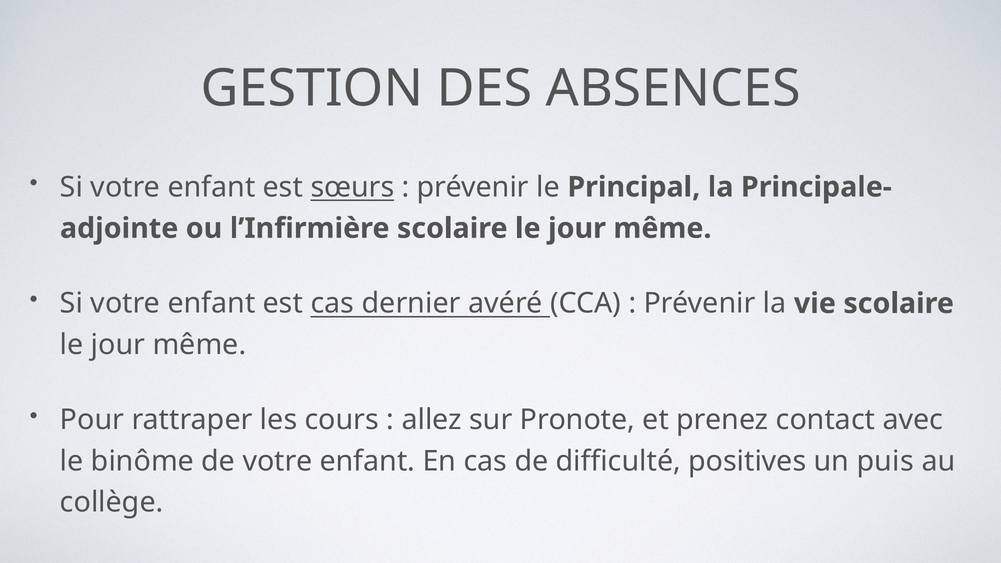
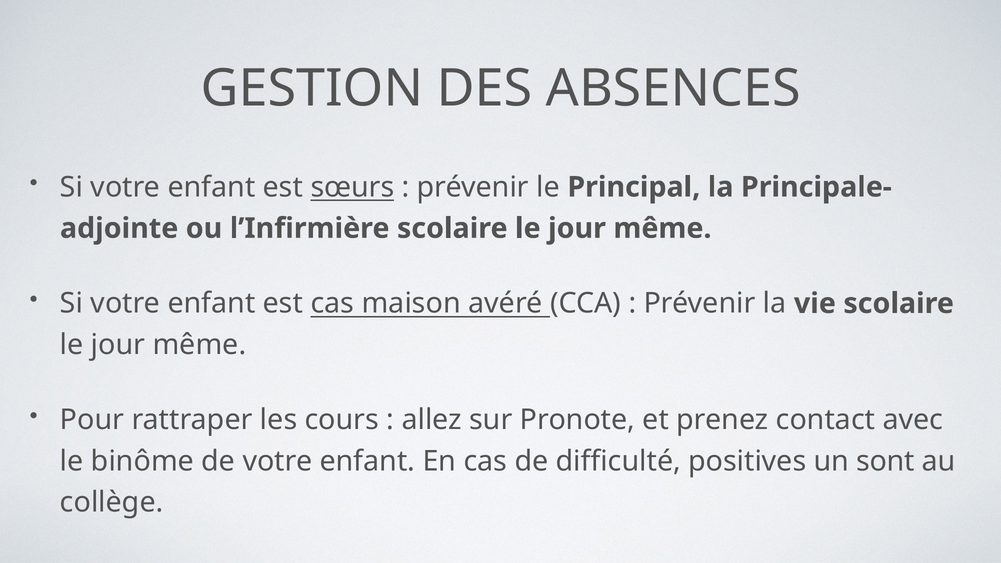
dernier: dernier -> maison
puis: puis -> sont
